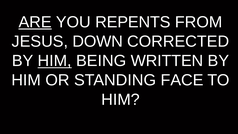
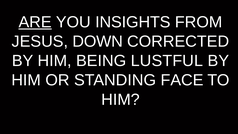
REPENTS: REPENTS -> INSIGHTS
HIM at (55, 61) underline: present -> none
WRITTEN: WRITTEN -> LUSTFUL
